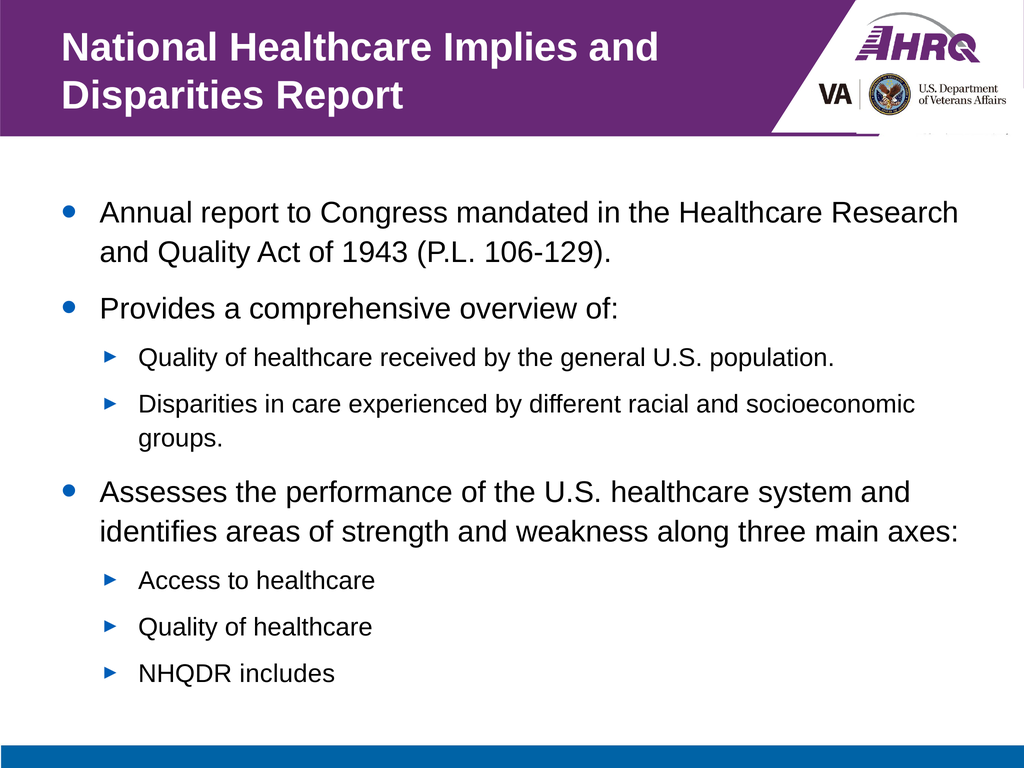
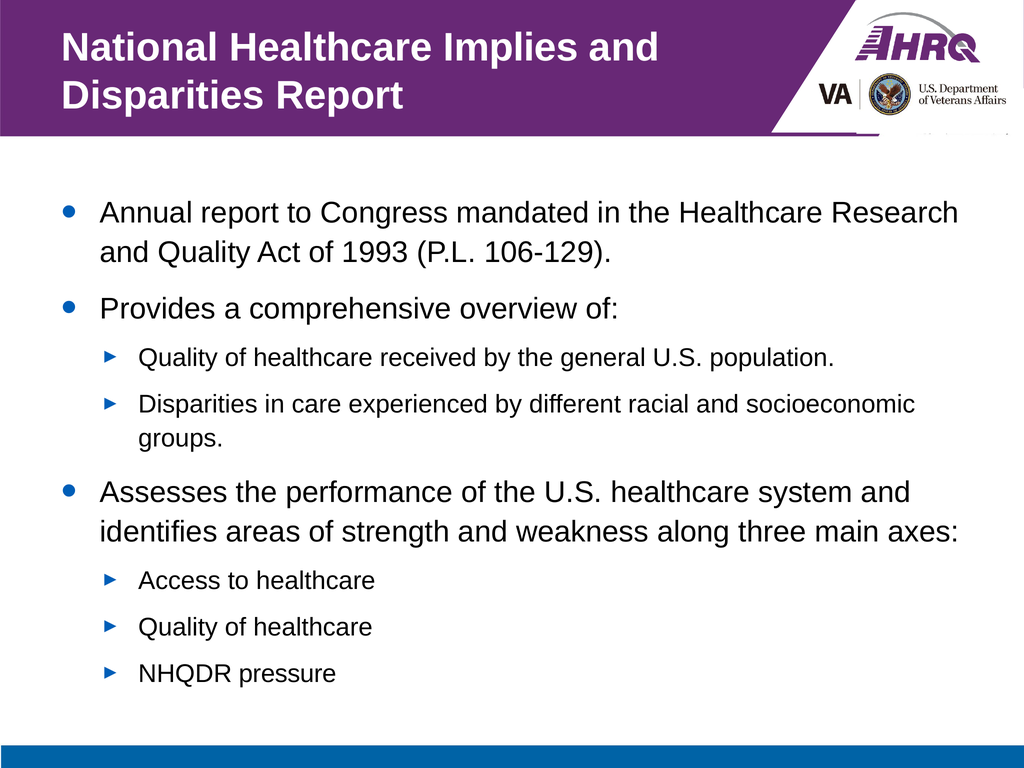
1943: 1943 -> 1993
includes: includes -> pressure
